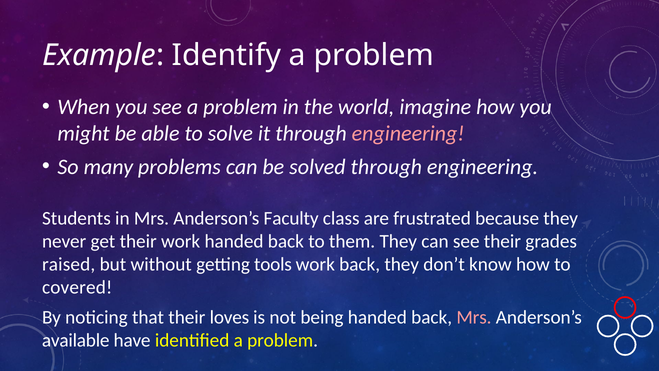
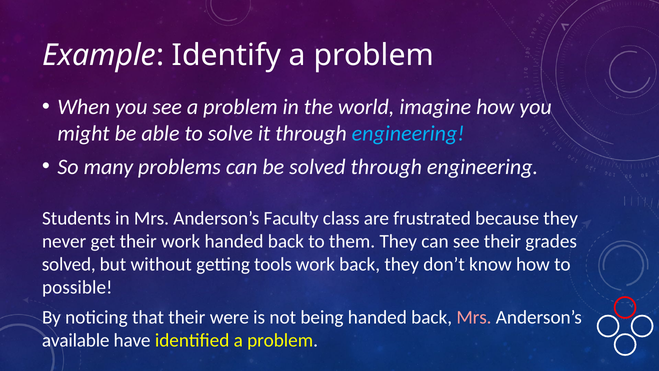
engineering at (408, 133) colour: pink -> light blue
raised at (69, 264): raised -> solved
covered: covered -> possible
loves: loves -> were
